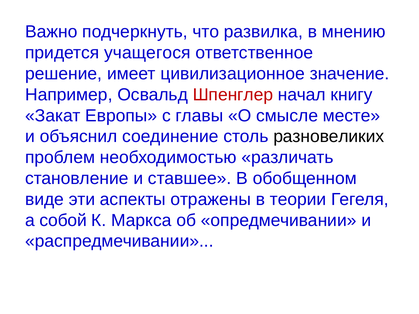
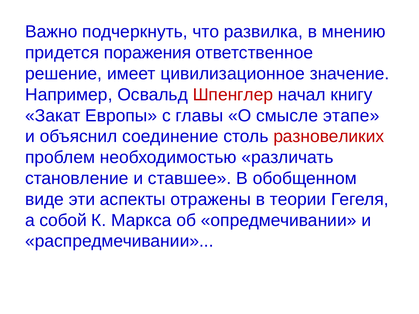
учащегося: учащегося -> поражения
месте: месте -> этапе
разновеликих colour: black -> red
